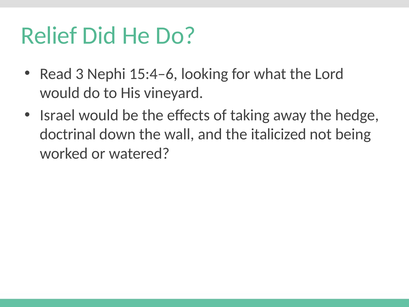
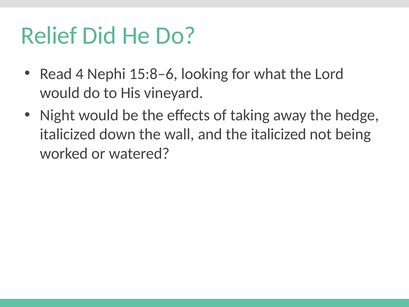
3: 3 -> 4
15:4–6: 15:4–6 -> 15:8–6
Israel: Israel -> Night
doctrinal at (68, 134): doctrinal -> italicized
